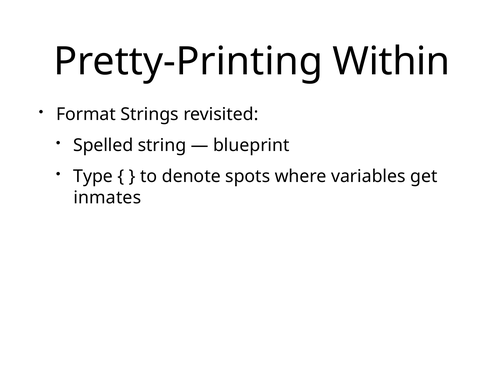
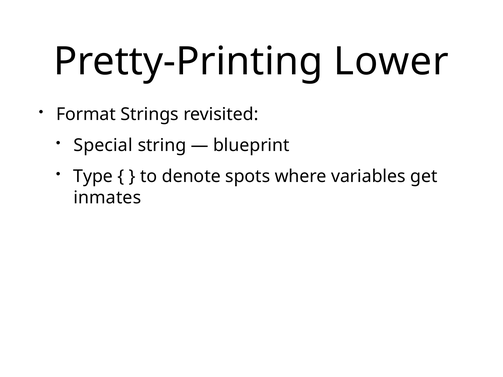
Within: Within -> Lower
Spelled: Spelled -> Special
